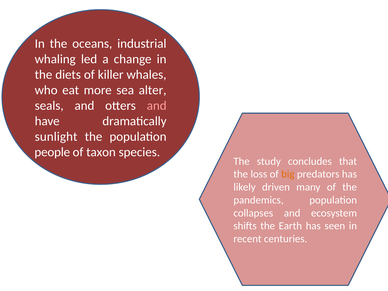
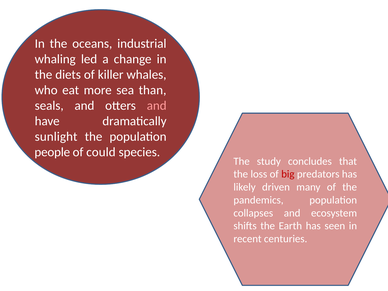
alter: alter -> than
taxon: taxon -> could
big colour: orange -> red
